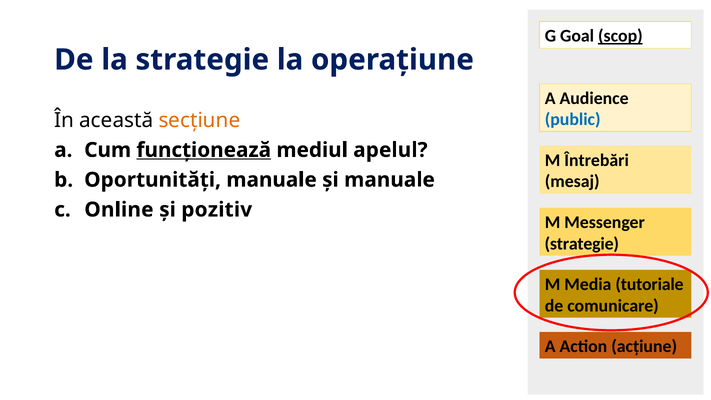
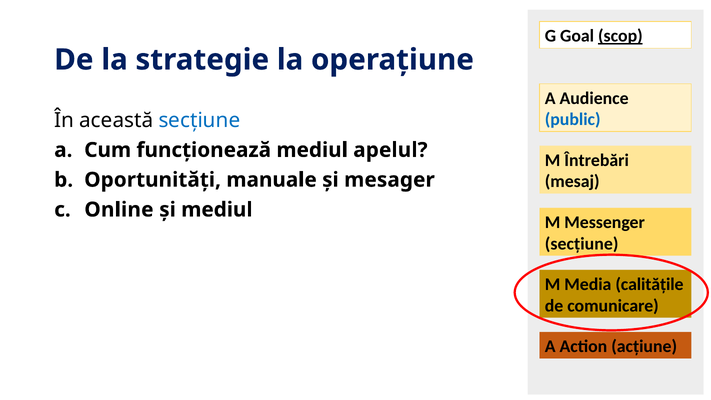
secțiune at (199, 120) colour: orange -> blue
funcționează underline: present -> none
și manuale: manuale -> mesager
și pozitiv: pozitiv -> mediul
strategie at (582, 244): strategie -> secțiune
tutoriale: tutoriale -> calitățile
